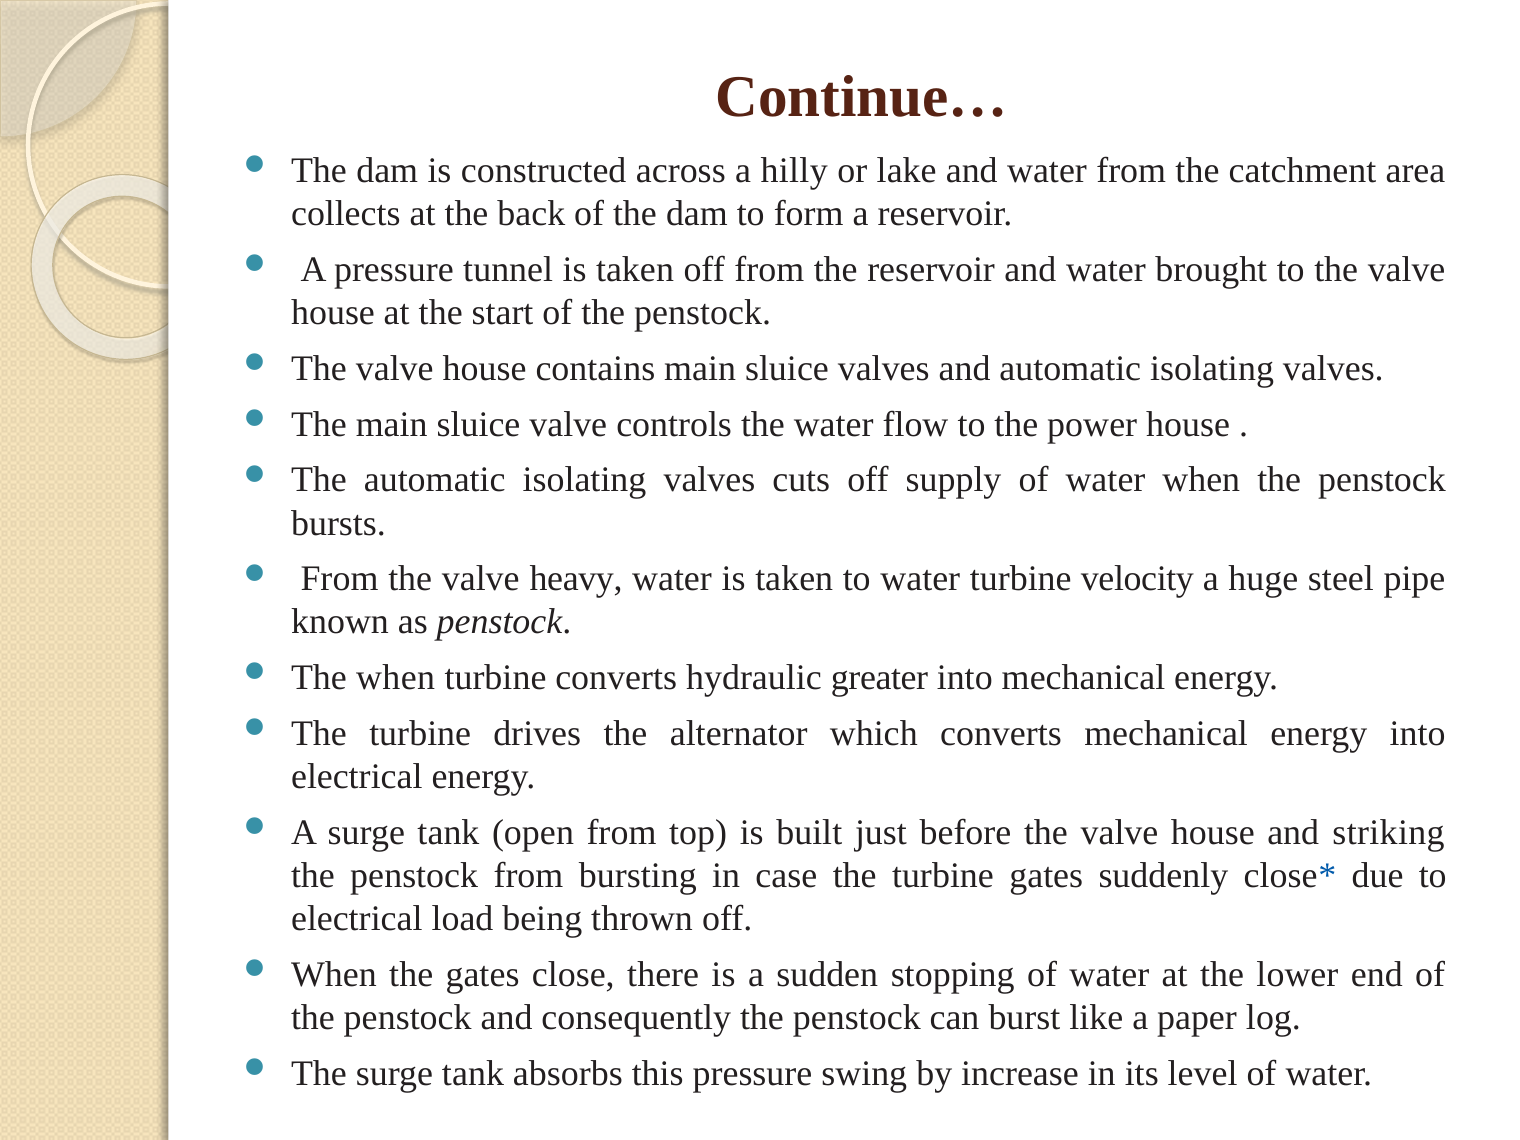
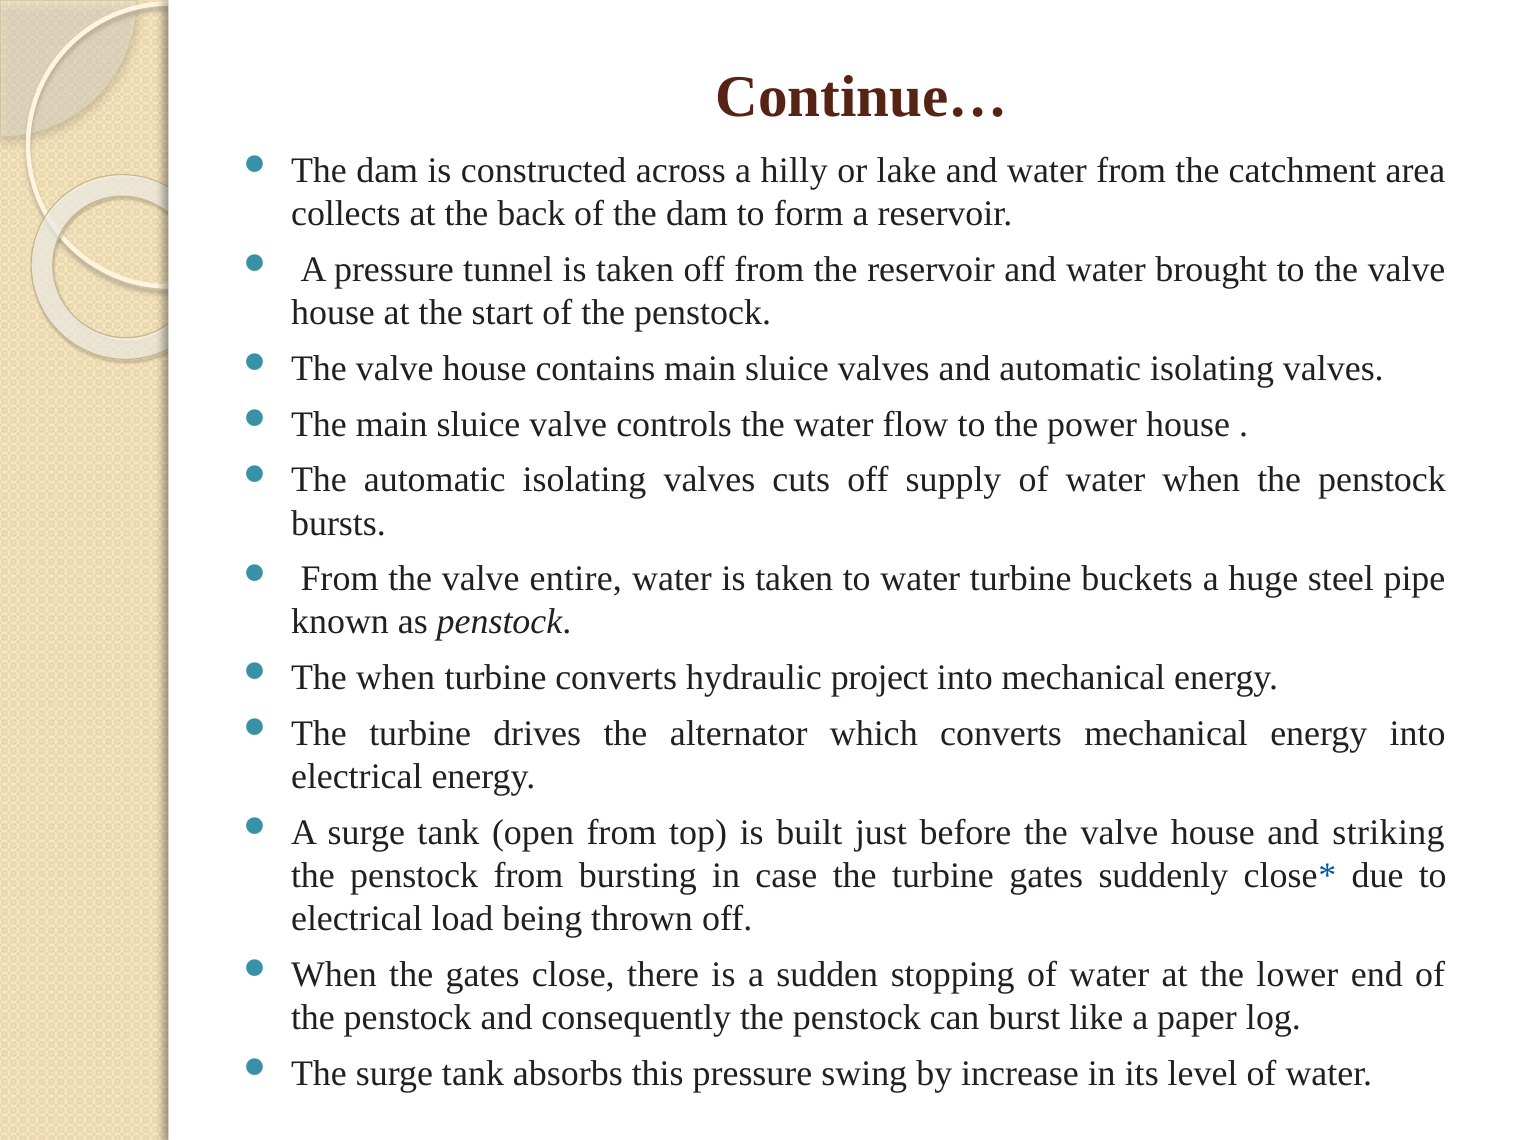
heavy: heavy -> entire
velocity: velocity -> buckets
greater: greater -> project
